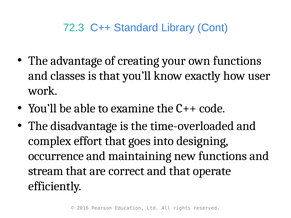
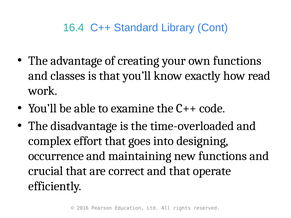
72.3: 72.3 -> 16.4
user: user -> read
stream: stream -> crucial
